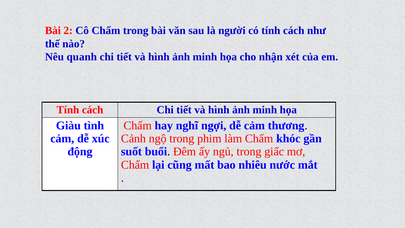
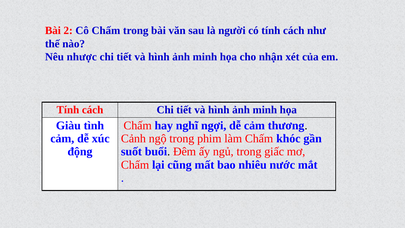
quanh: quanh -> nhược
